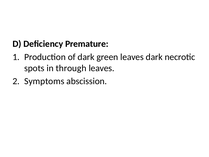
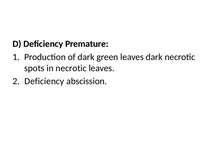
in through: through -> necrotic
Symptoms at (44, 81): Symptoms -> Deficiency
